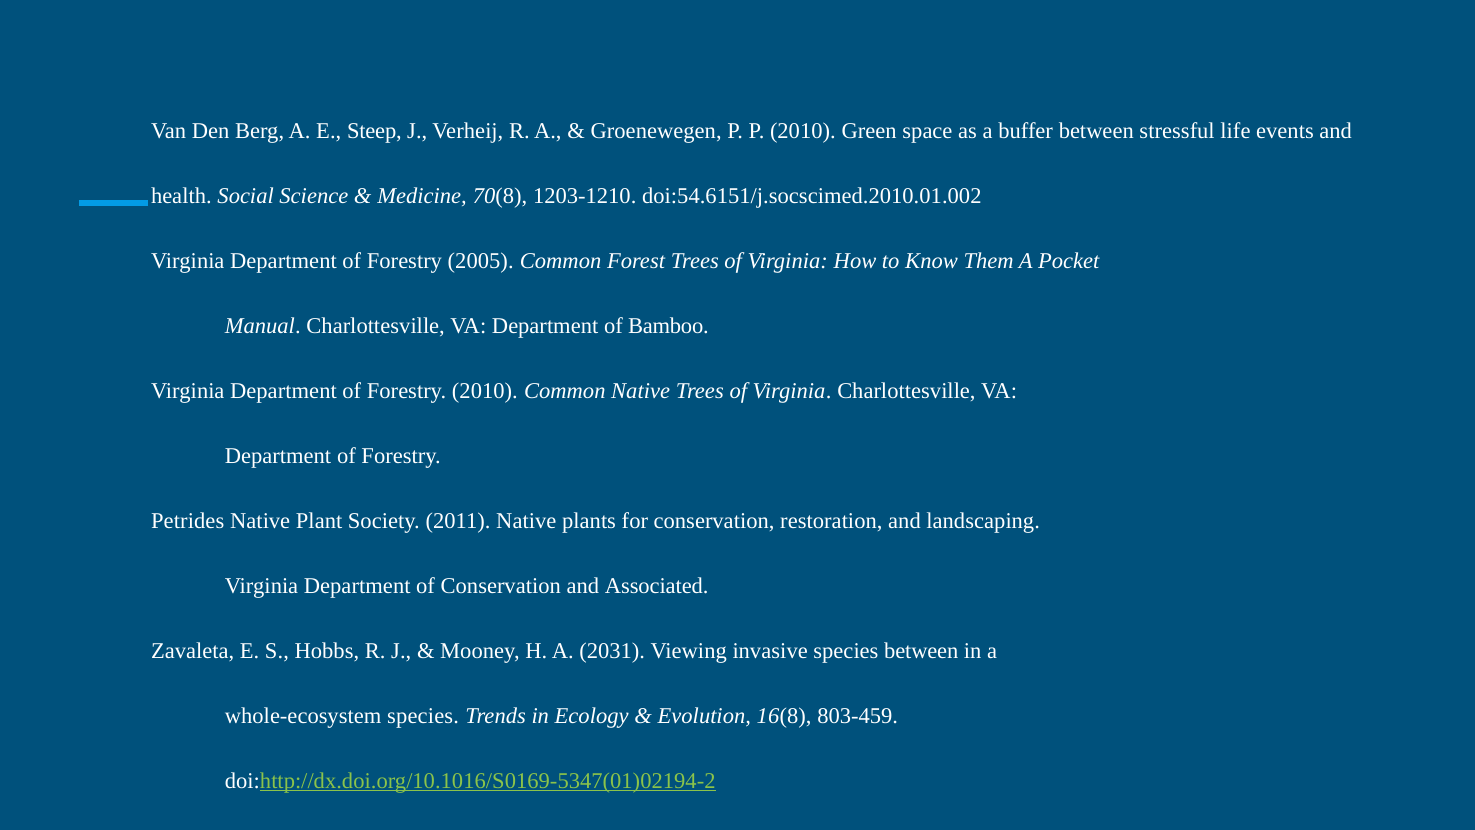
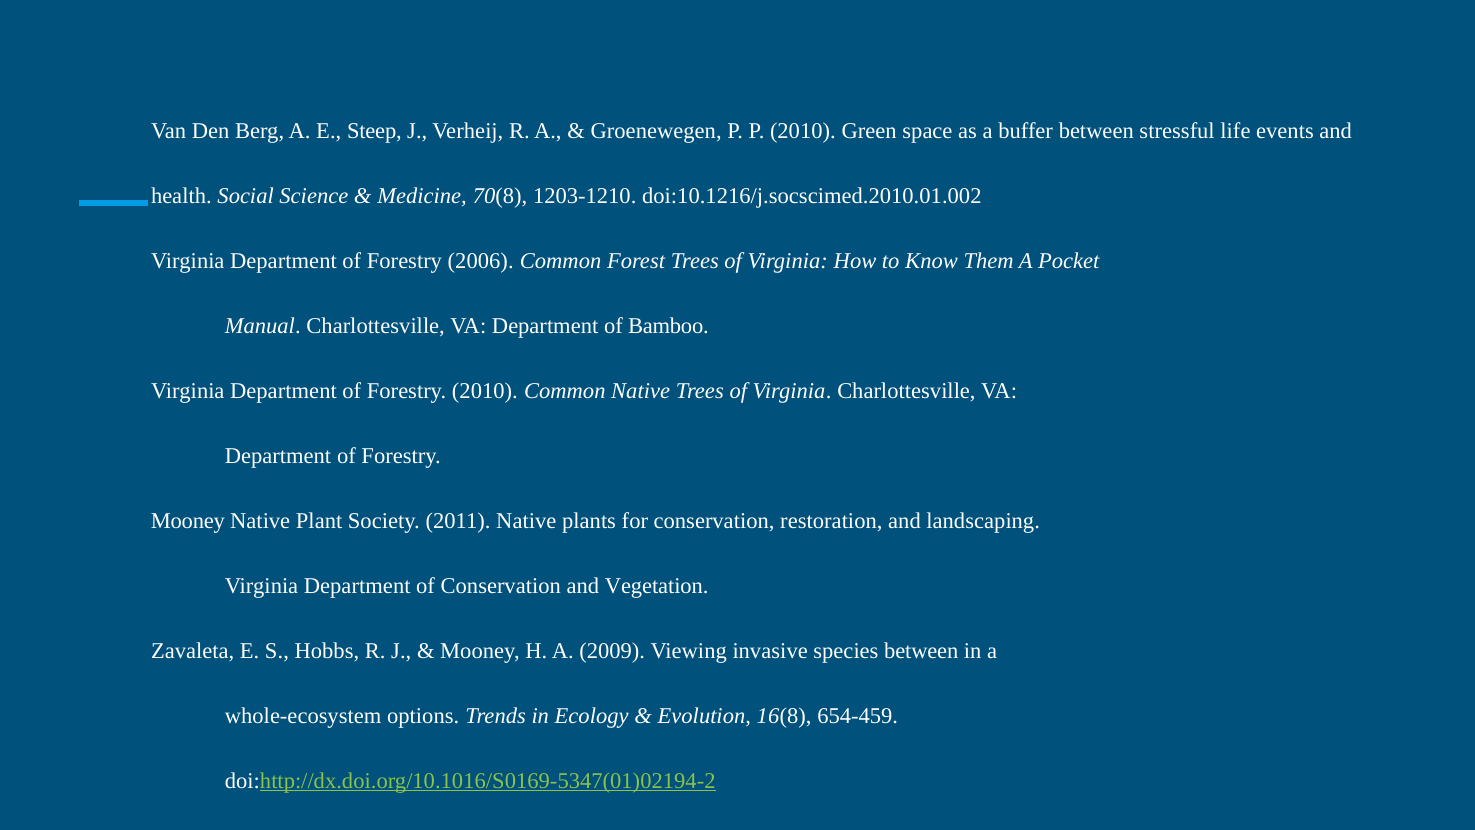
doi:54.6151/j.socscimed.2010.01.002: doi:54.6151/j.socscimed.2010.01.002 -> doi:10.1216/j.socscimed.2010.01.002
2005: 2005 -> 2006
Petrides at (188, 521): Petrides -> Mooney
Associated: Associated -> Vegetation
2031: 2031 -> 2009
whole-ecosystem species: species -> options
803-459: 803-459 -> 654-459
